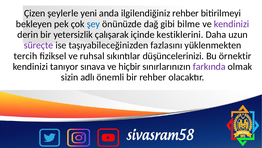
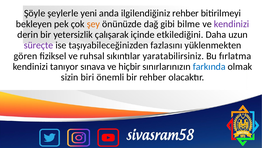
Çizen: Çizen -> Şöyle
şey colour: blue -> orange
kestiklerini: kestiklerini -> etkilediğini
tercih: tercih -> gören
düşüncelerinizi: düşüncelerinizi -> yaratabilirsiniz
örnektir: örnektir -> fırlatma
farkında colour: purple -> blue
adlı: adlı -> biri
